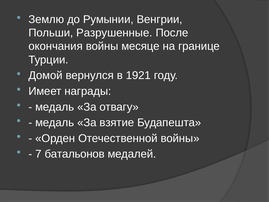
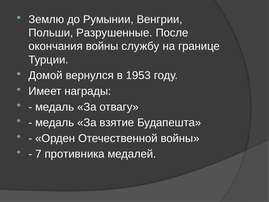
месяце: месяце -> службу
1921: 1921 -> 1953
батальонов: батальонов -> противника
